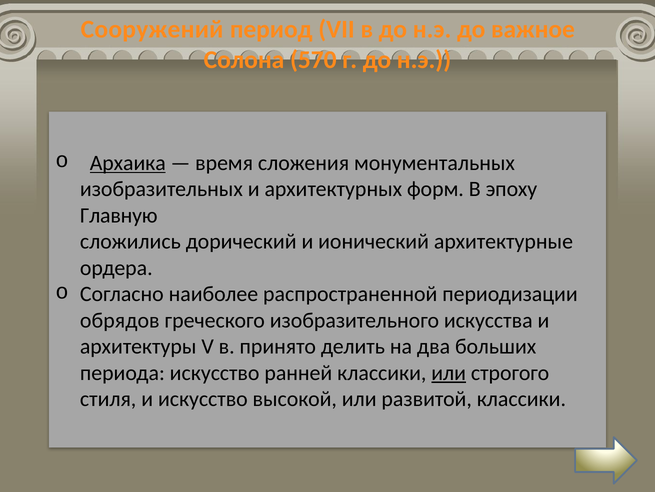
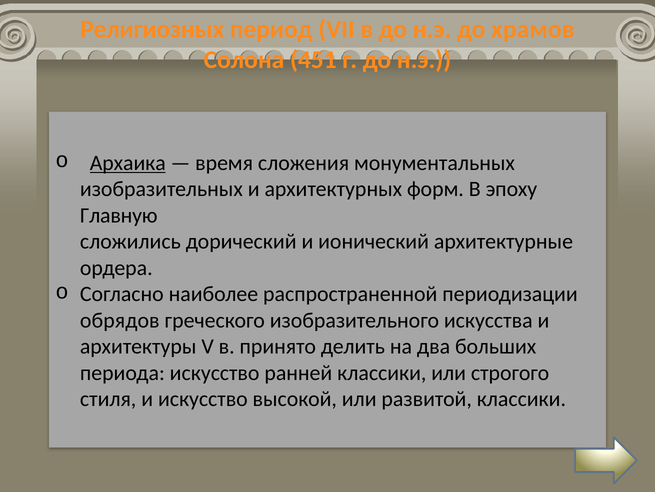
Сооружений: Сооружений -> Религиозных
важное: важное -> храмов
570: 570 -> 451
или at (449, 372) underline: present -> none
